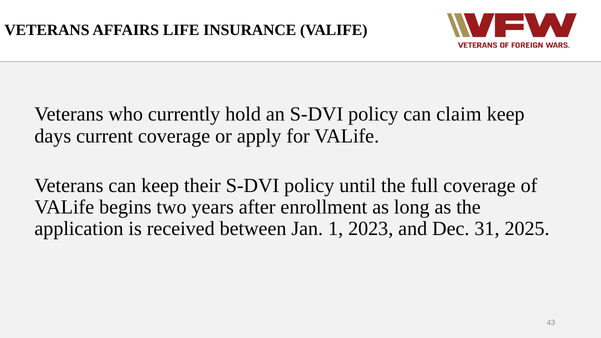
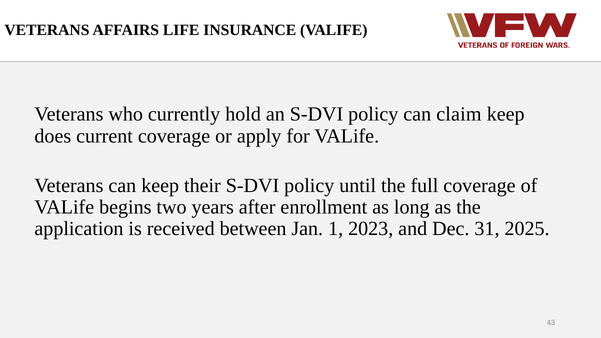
days: days -> does
